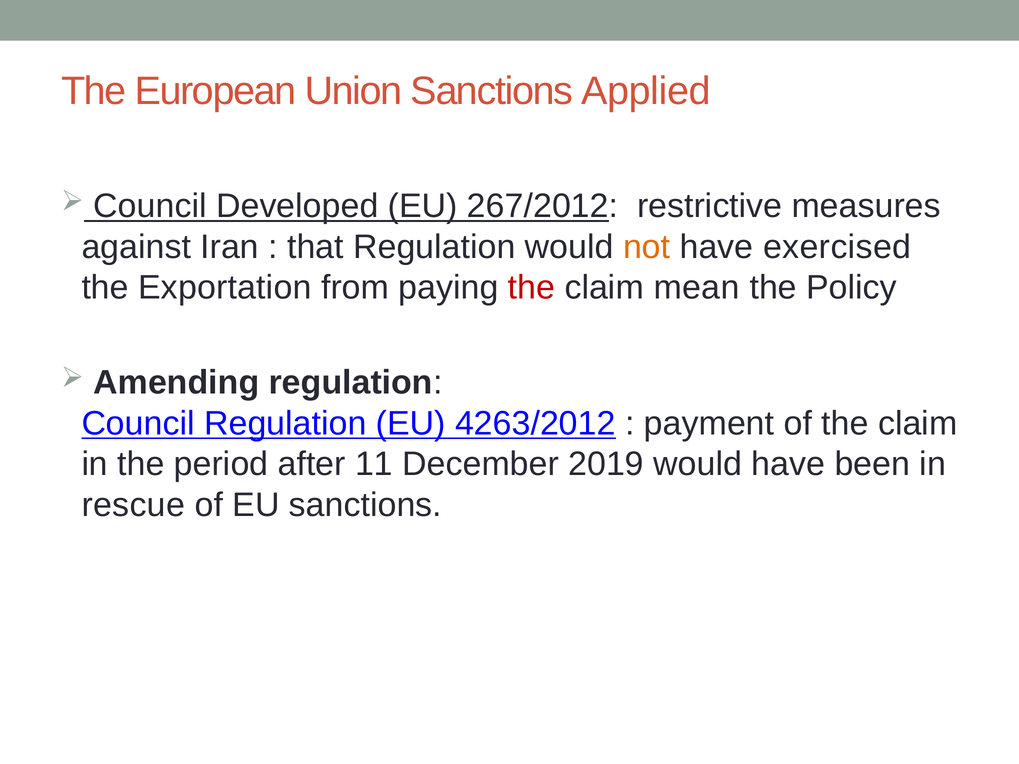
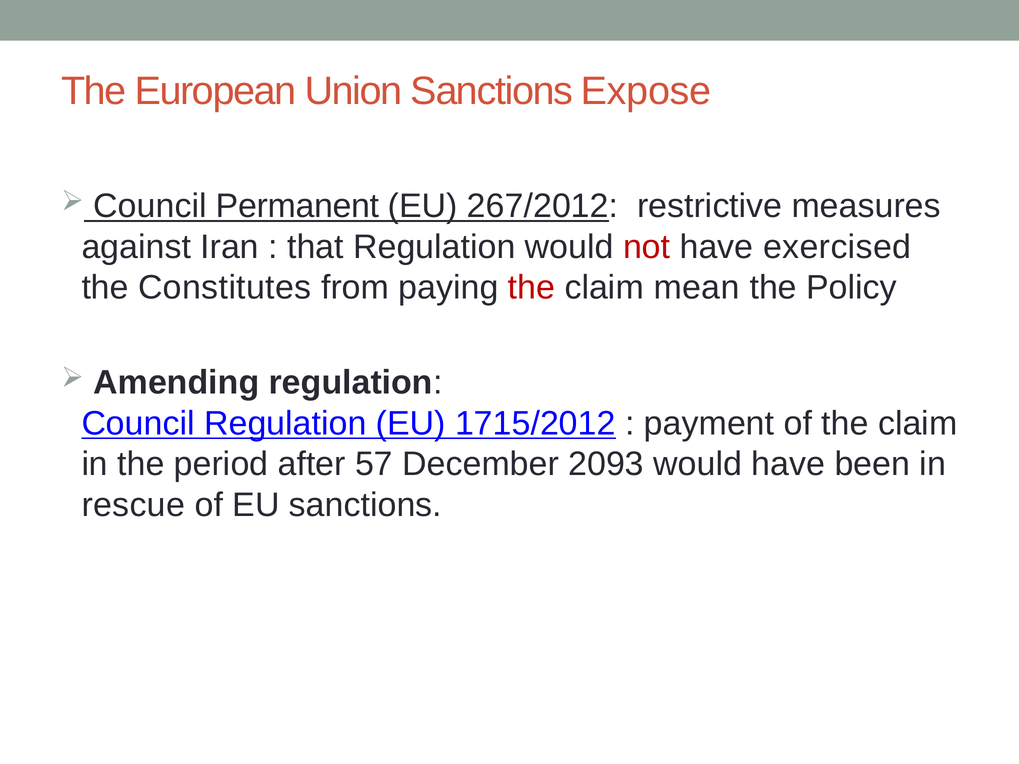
Applied: Applied -> Expose
Developed: Developed -> Permanent
not colour: orange -> red
Exportation: Exportation -> Constitutes
4263/2012: 4263/2012 -> 1715/2012
11: 11 -> 57
2019: 2019 -> 2093
